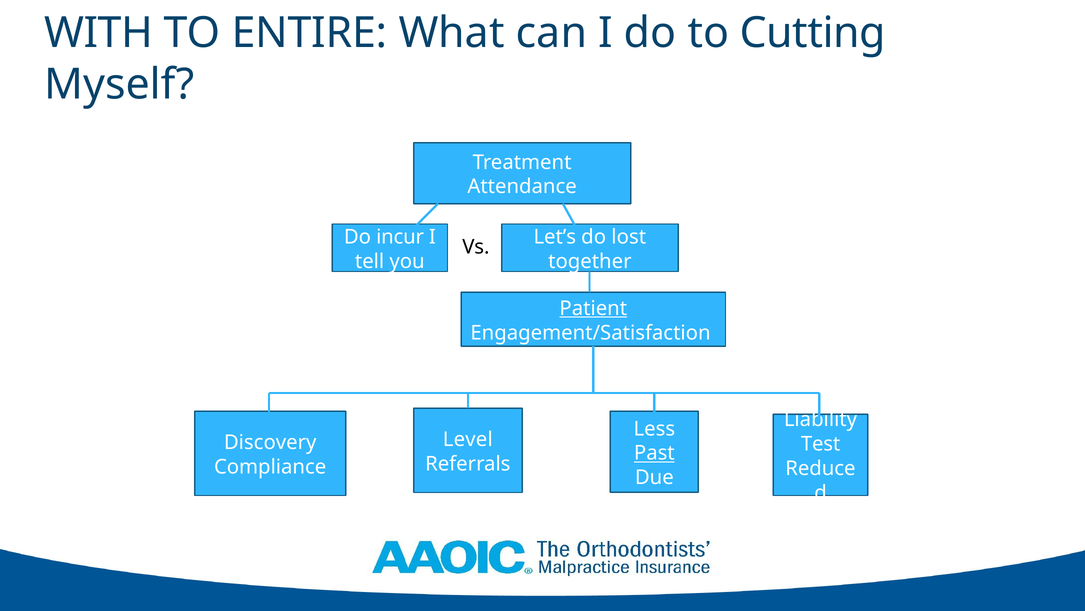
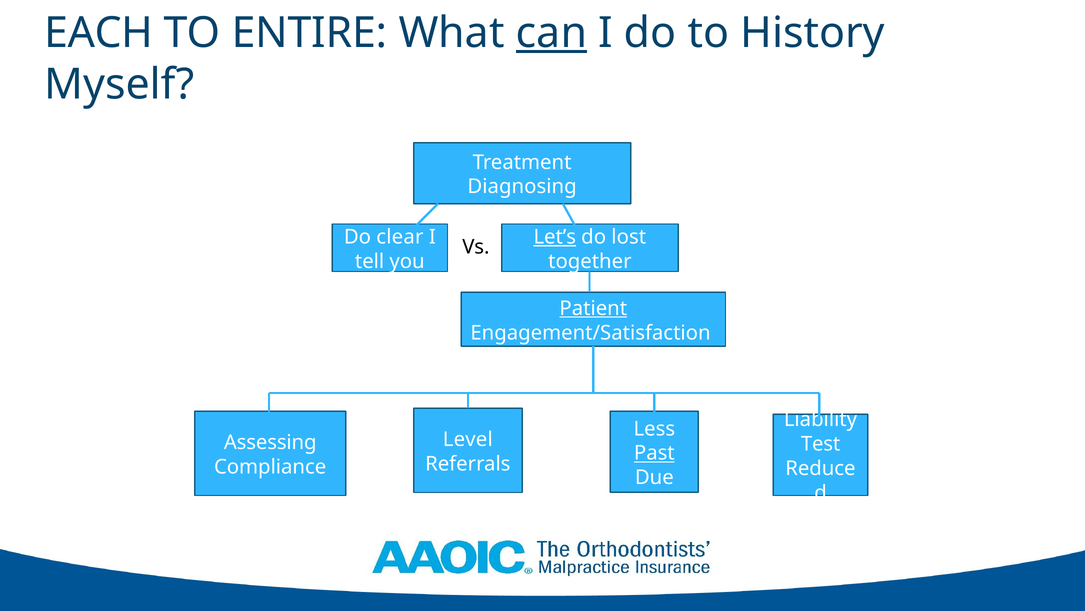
WITH: WITH -> EACH
can underline: none -> present
Cutting: Cutting -> History
Attendance: Attendance -> Diagnosing
incur: incur -> clear
Let’s underline: none -> present
Discovery: Discovery -> Assessing
